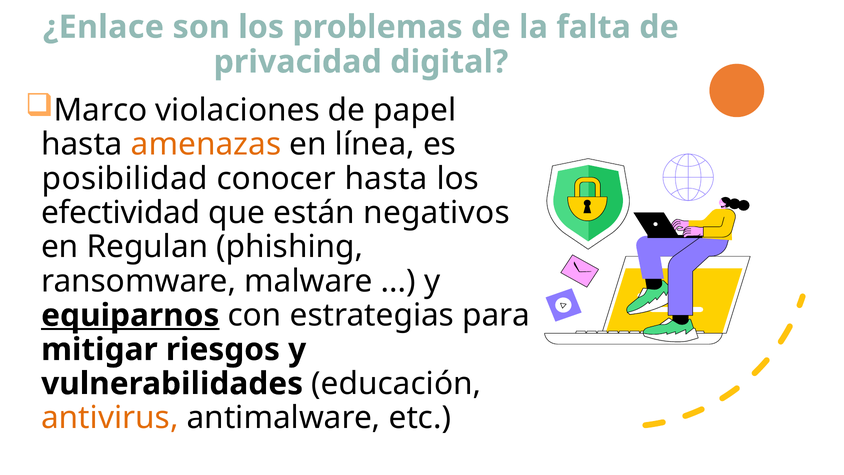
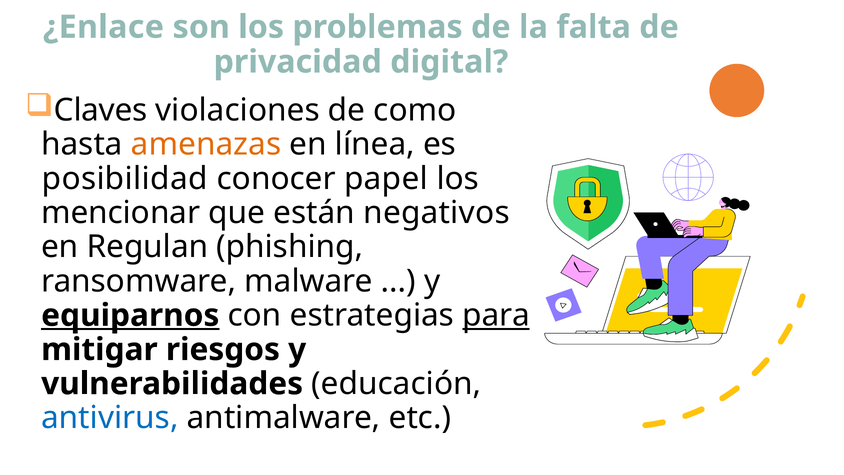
Marco: Marco -> Claves
papel: papel -> como
conocer hasta: hasta -> papel
efectividad: efectividad -> mencionar
para underline: none -> present
antivirus colour: orange -> blue
